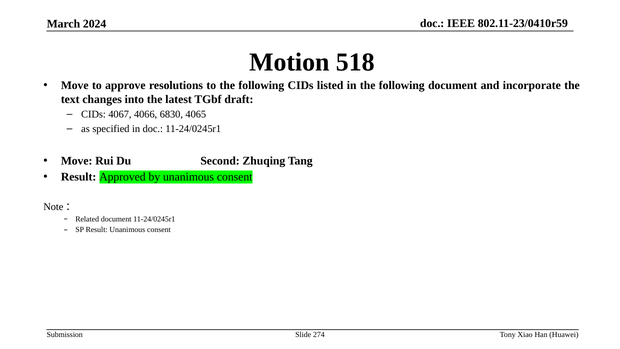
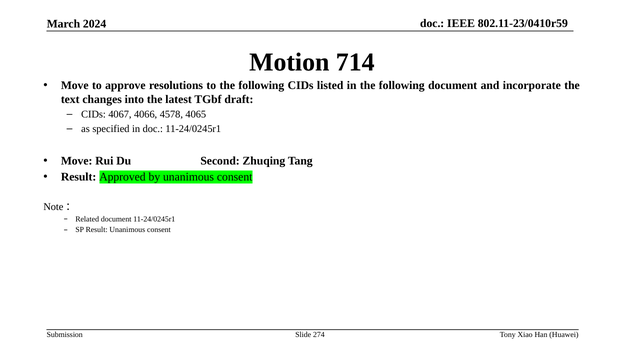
518: 518 -> 714
6830: 6830 -> 4578
